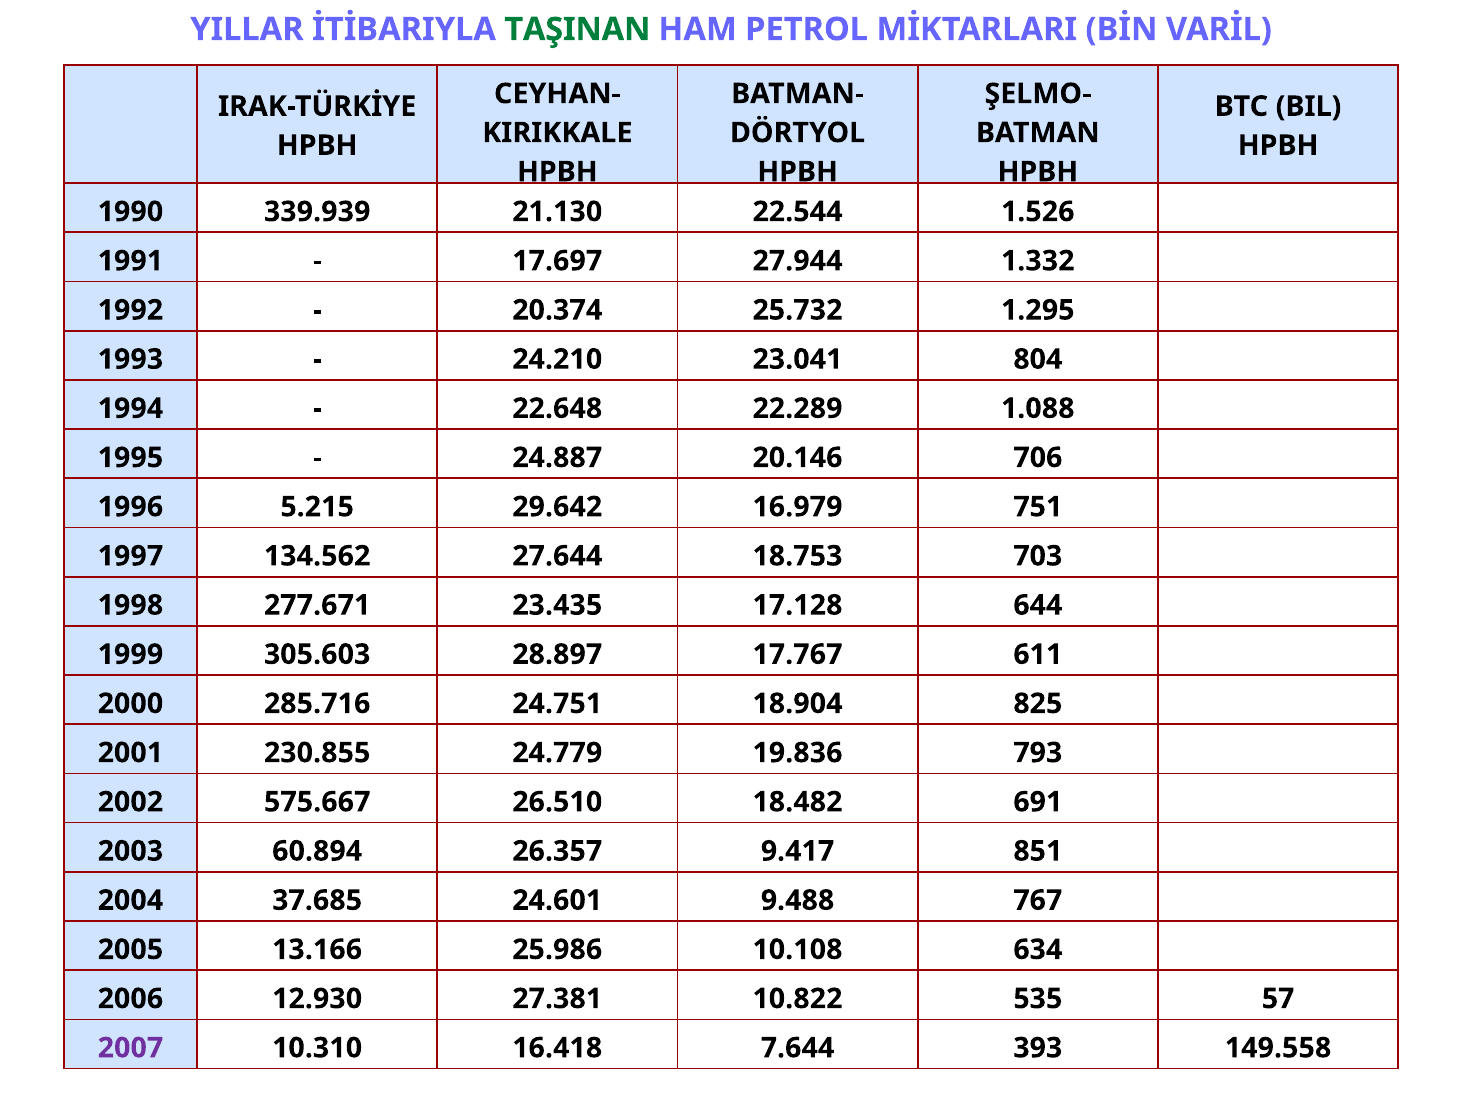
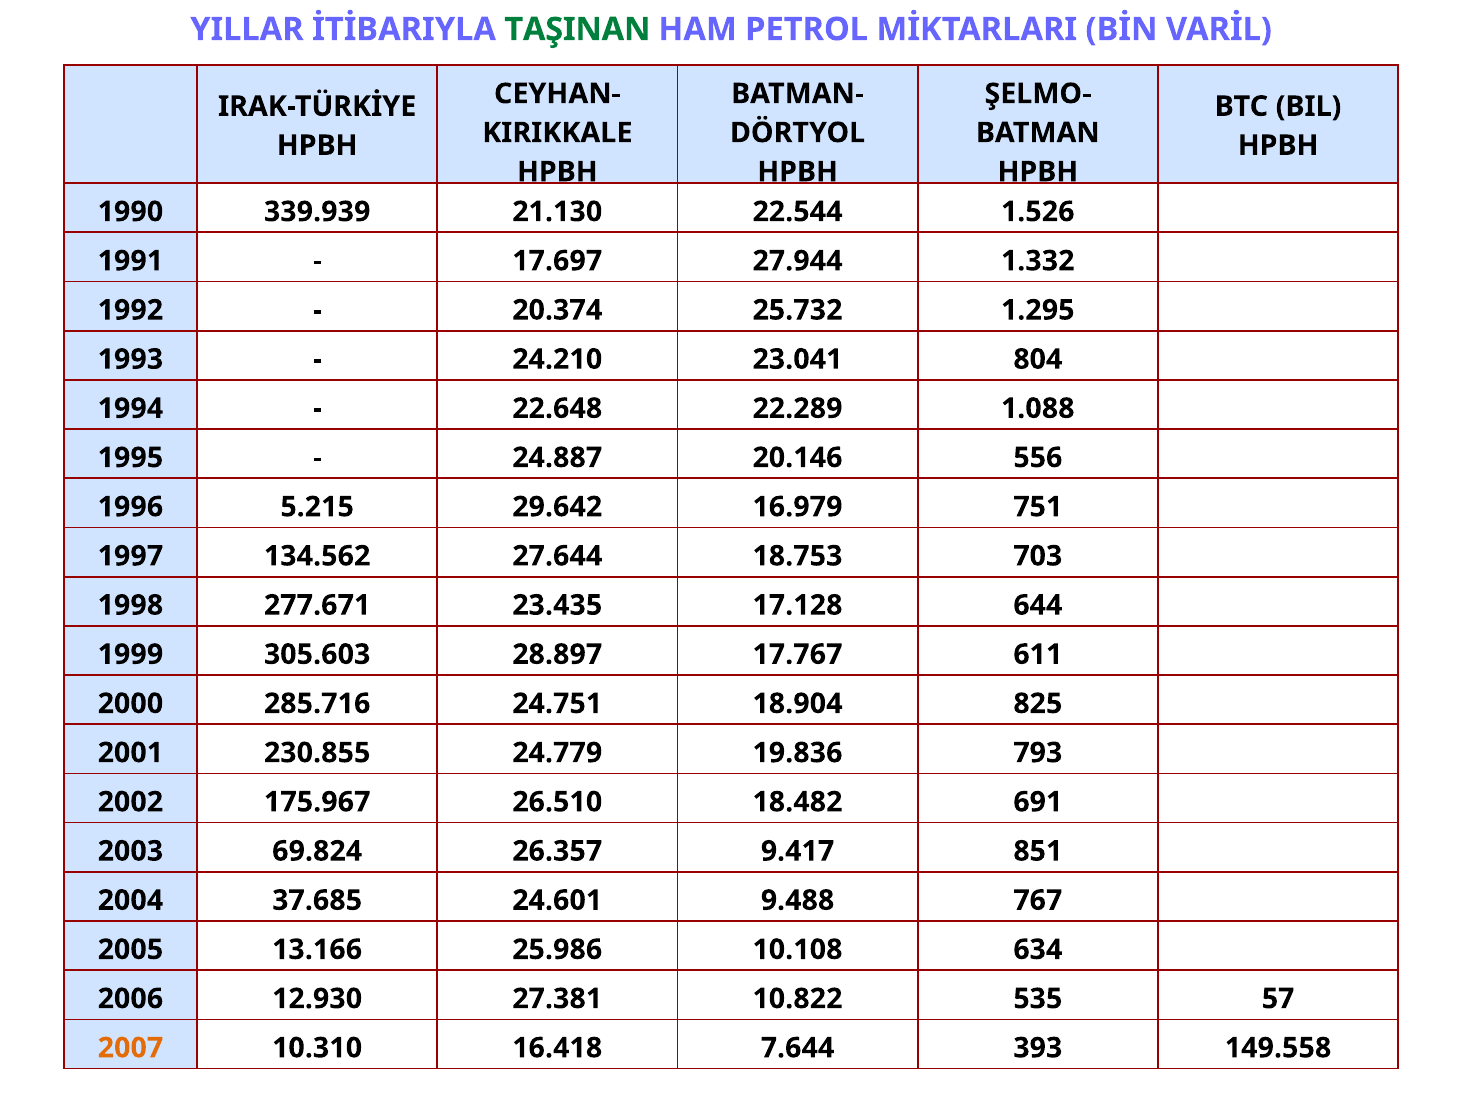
706: 706 -> 556
575.667: 575.667 -> 175.967
60.894: 60.894 -> 69.824
2007 colour: purple -> orange
